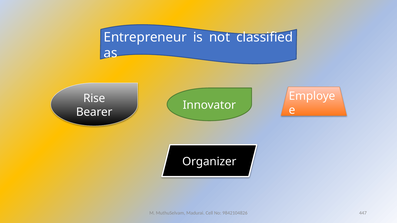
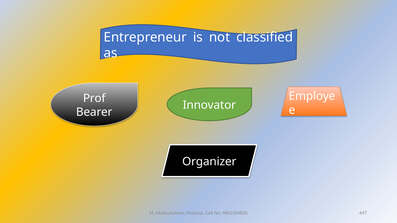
Rise: Rise -> Prof
